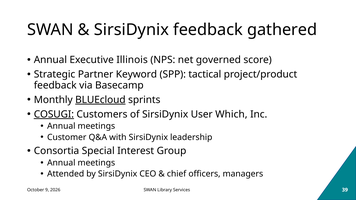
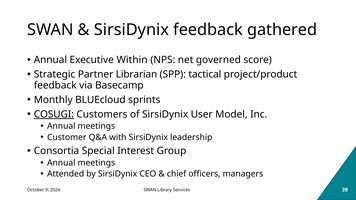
Illinois: Illinois -> Within
Keyword: Keyword -> Librarian
BLUEcloud underline: present -> none
Which: Which -> Model
